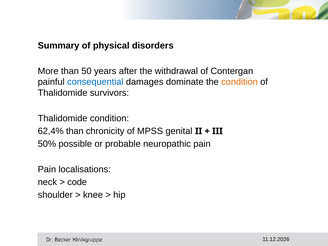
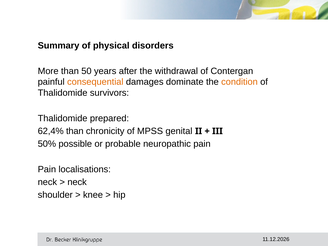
consequential colour: blue -> orange
Thalidomide condition: condition -> prepared
code at (77, 182): code -> neck
